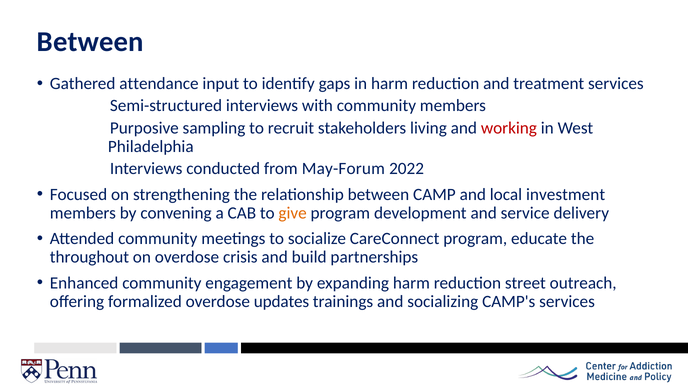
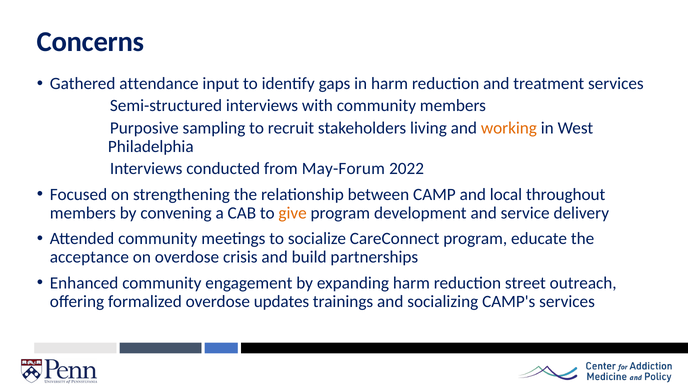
Between at (90, 42): Between -> Concerns
working colour: red -> orange
investment: investment -> throughout
throughout: throughout -> acceptance
